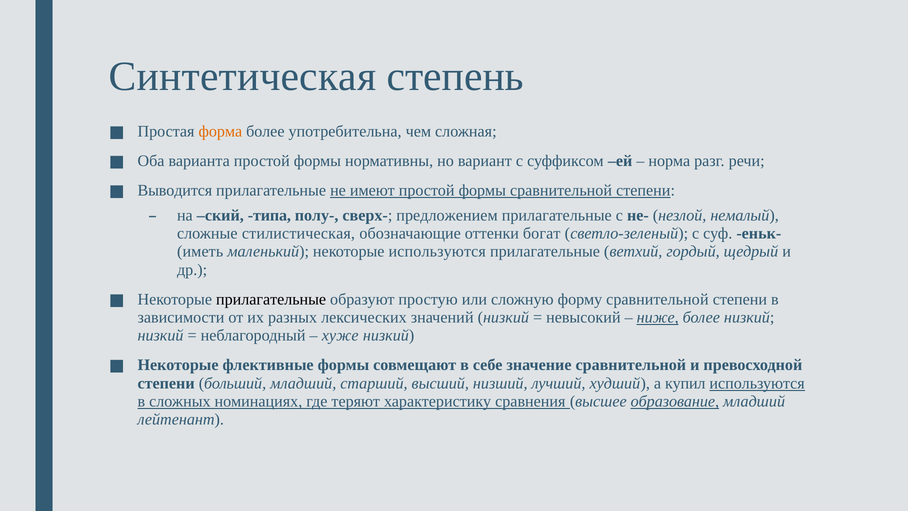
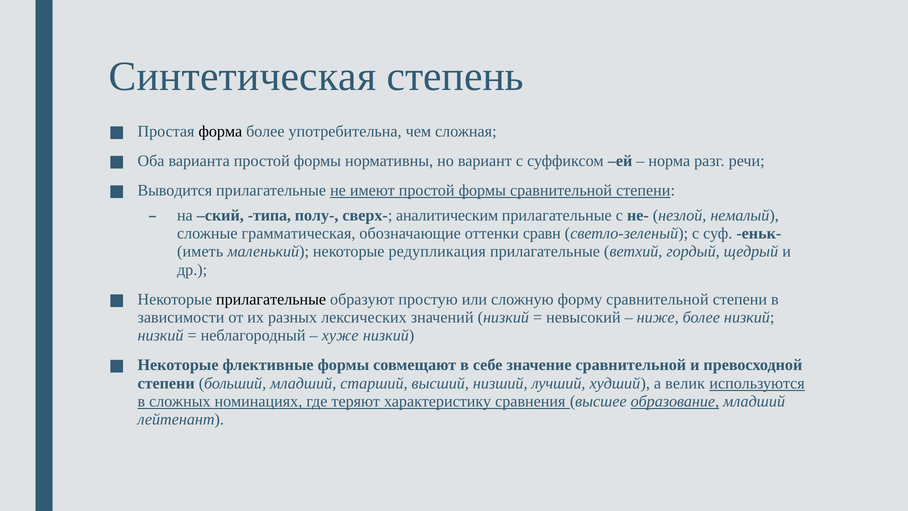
форма colour: orange -> black
предложением: предложением -> аналитическим
стилистическая: стилистическая -> грамматическая
богат: богат -> сравн
некоторые используются: используются -> редупликация
ниже underline: present -> none
купил: купил -> велик
